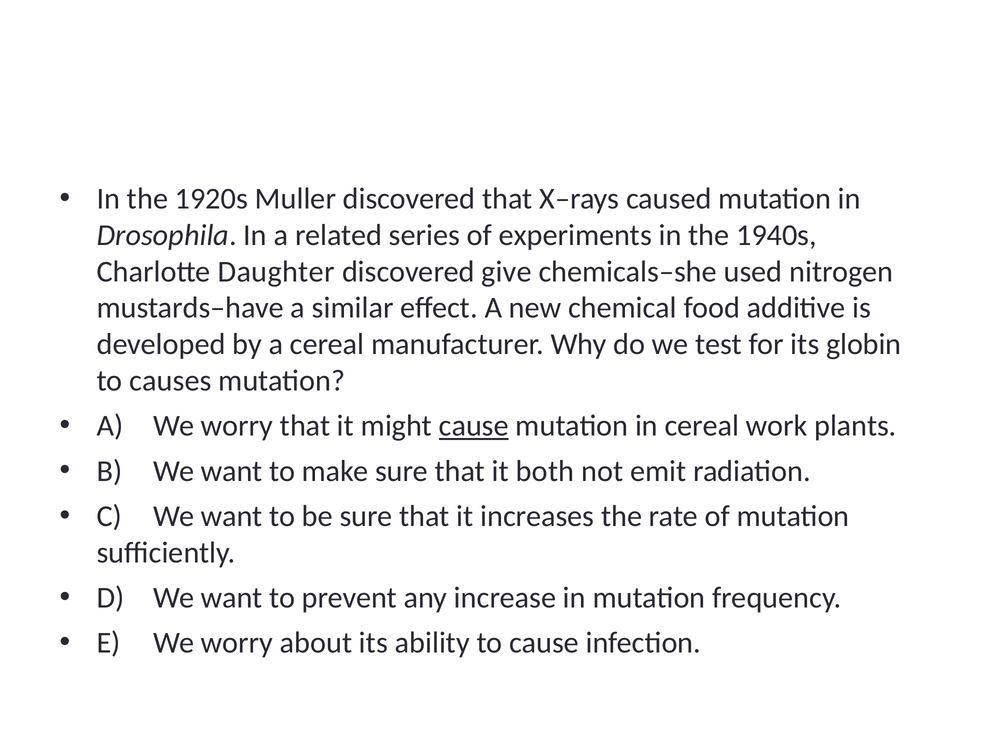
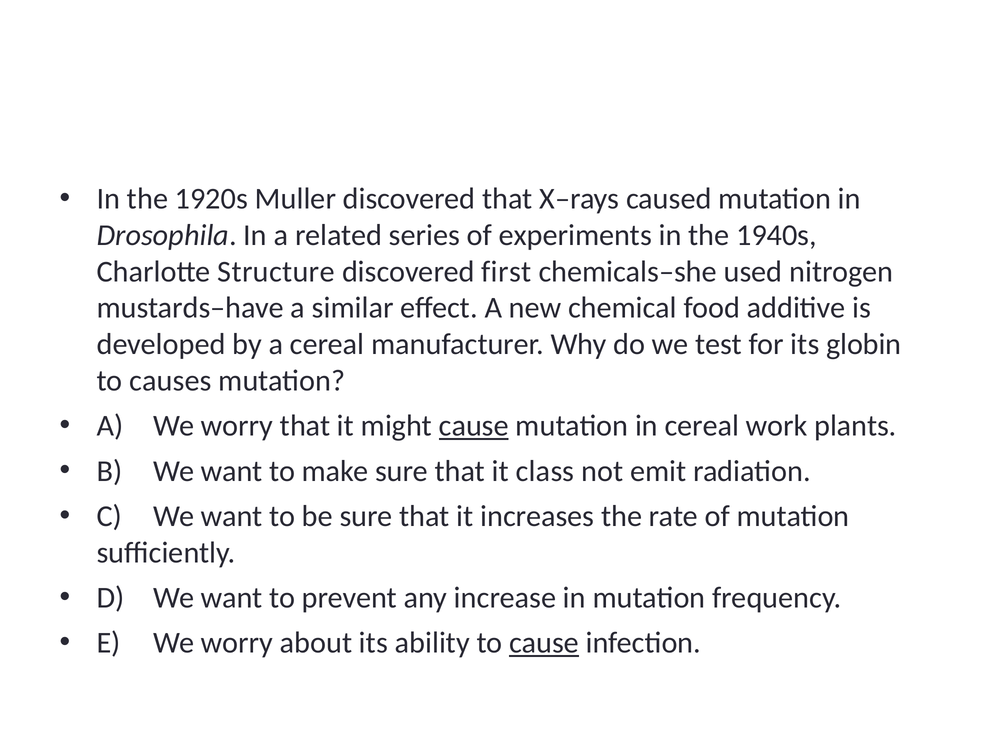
Daughter: Daughter -> Structure
give: give -> first
both: both -> class
cause at (544, 643) underline: none -> present
